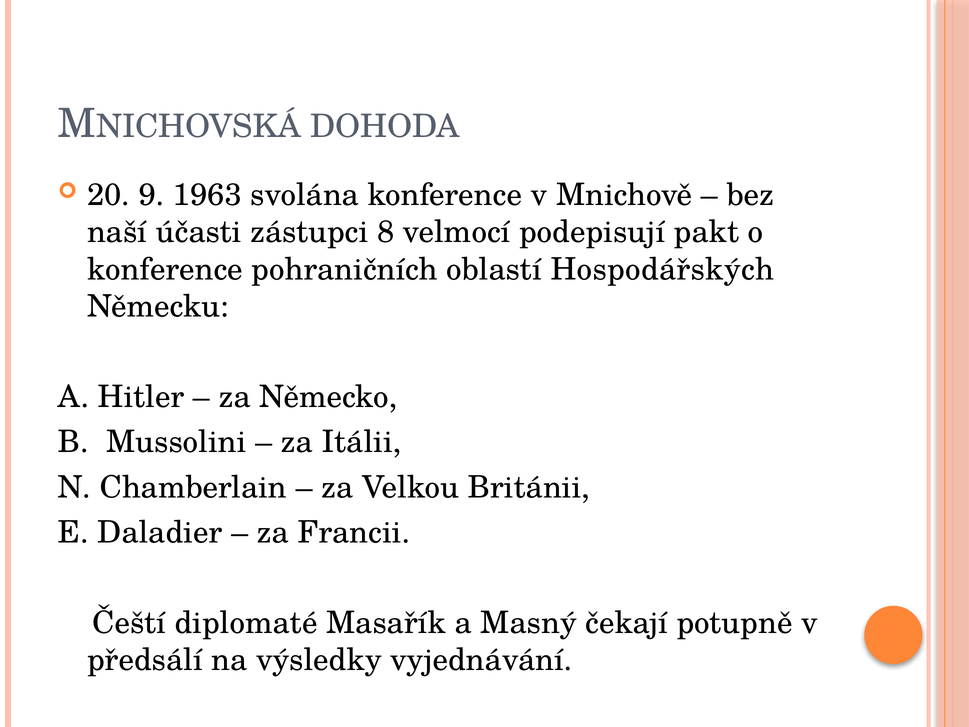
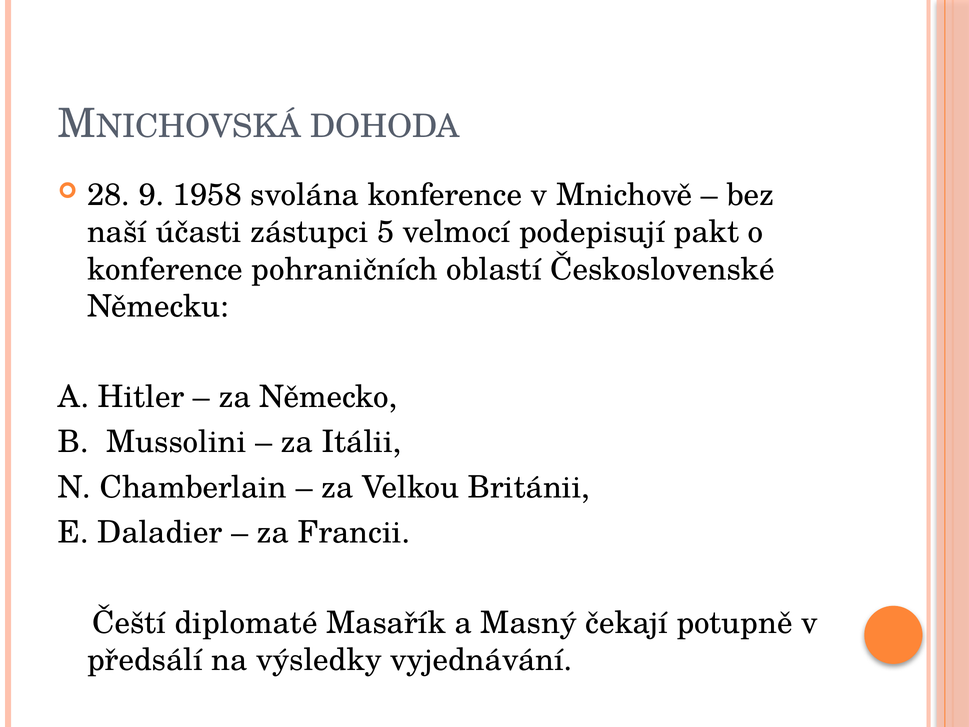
20: 20 -> 28
1963: 1963 -> 1958
8: 8 -> 5
Hospodářských: Hospodářských -> Československé
